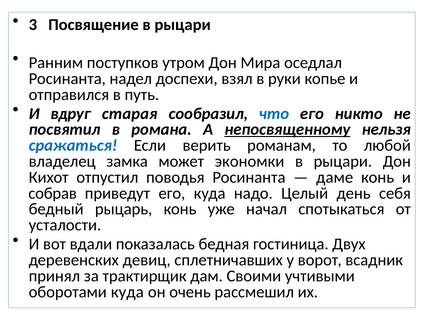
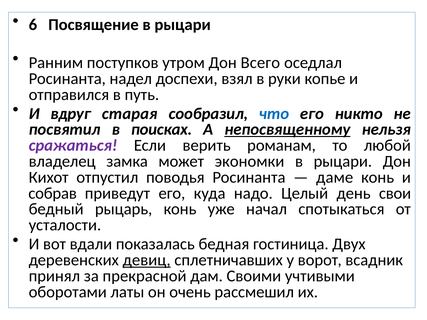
3: 3 -> 6
Мира: Мира -> Всего
романа: романа -> поисках
сражаться colour: blue -> purple
себя: себя -> свои
девиц underline: none -> present
трактирщик: трактирщик -> прекрасной
оборотами куда: куда -> латы
